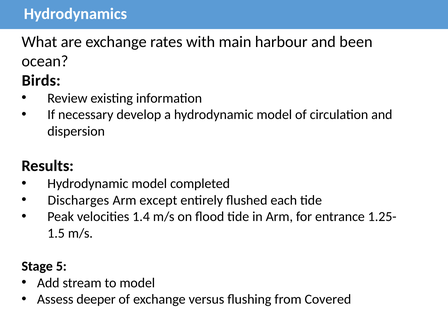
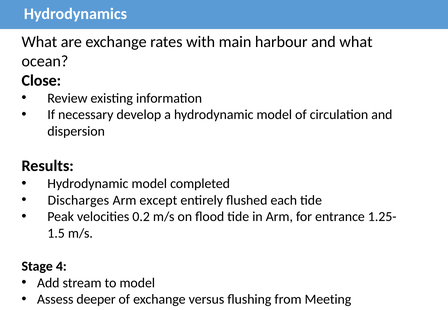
and been: been -> what
Birds: Birds -> Close
1.4: 1.4 -> 0.2
5: 5 -> 4
Covered: Covered -> Meeting
